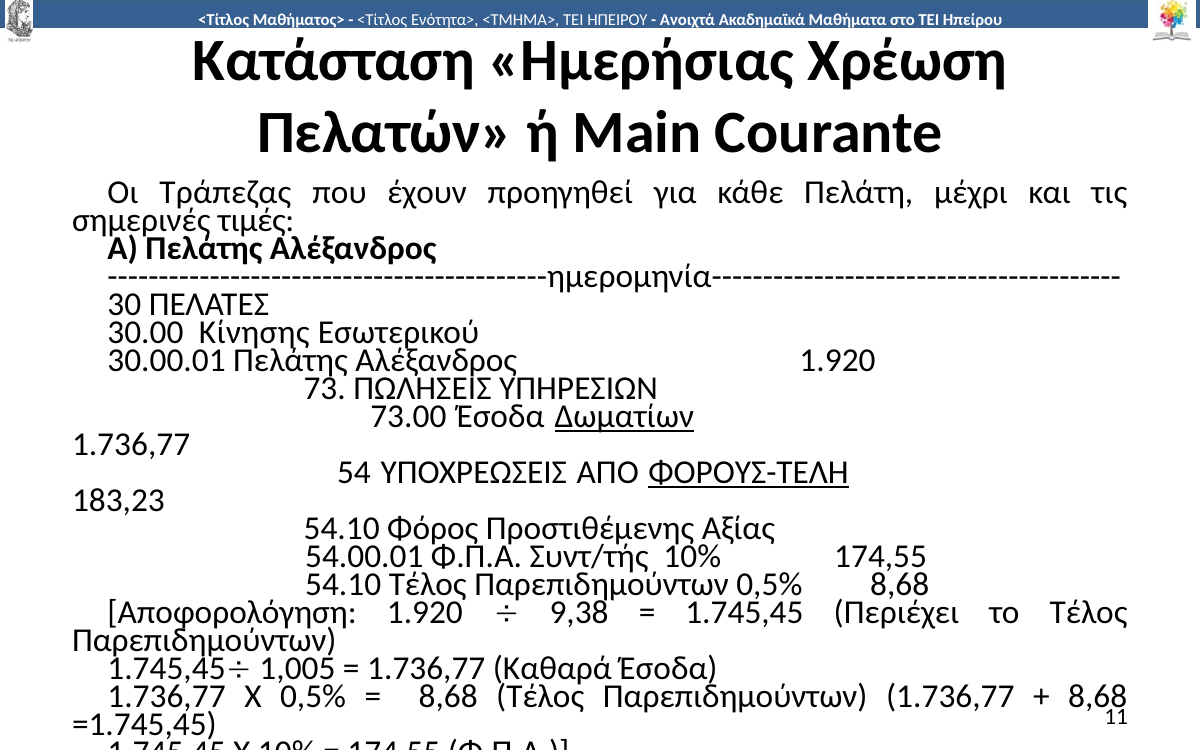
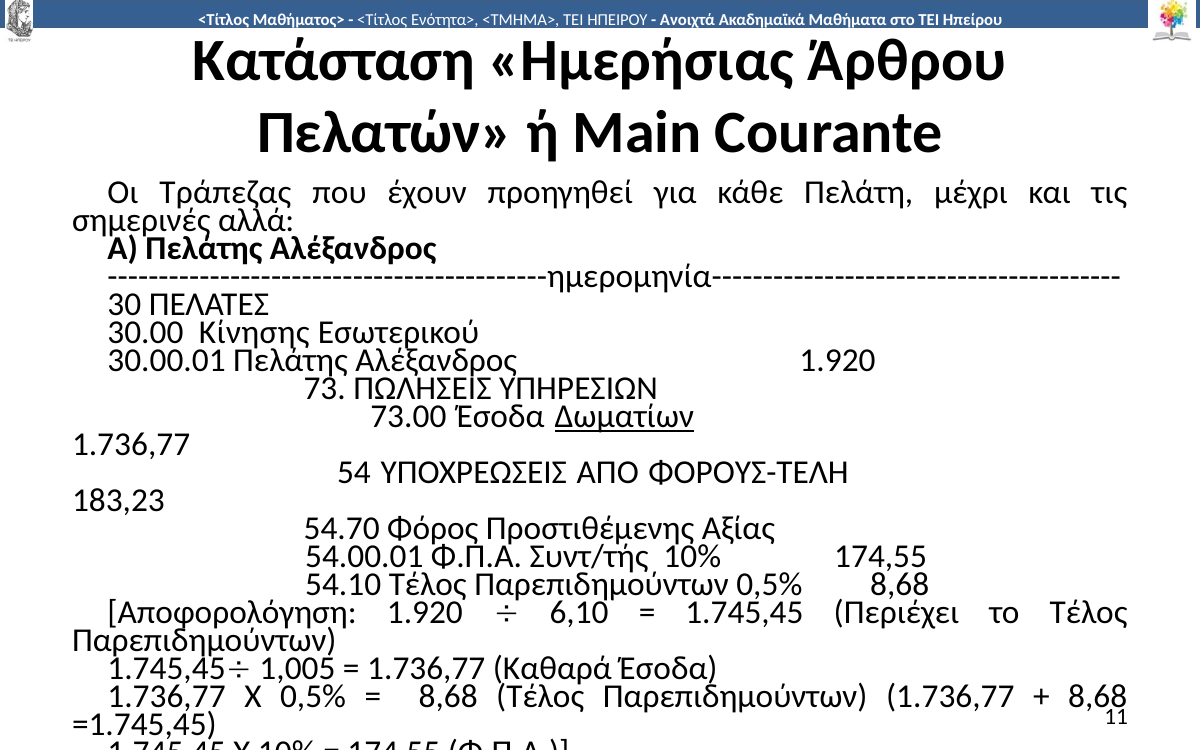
Χρέωση: Χρέωση -> Άρθρου
τιμές: τιμές -> αλλά
ΦΟΡΟΥΣ-ΤΕΛΗ underline: present -> none
54.10 at (342, 529): 54.10 -> 54.70
9,38: 9,38 -> 6,10
